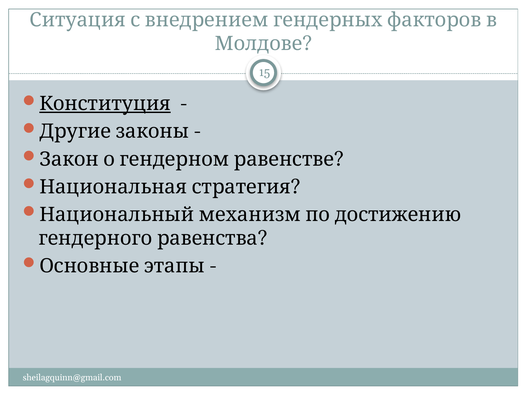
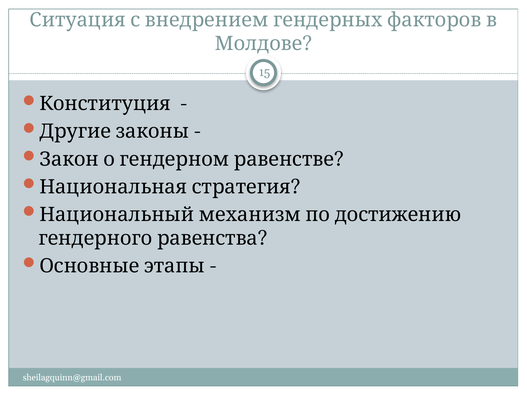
Конституция underline: present -> none
